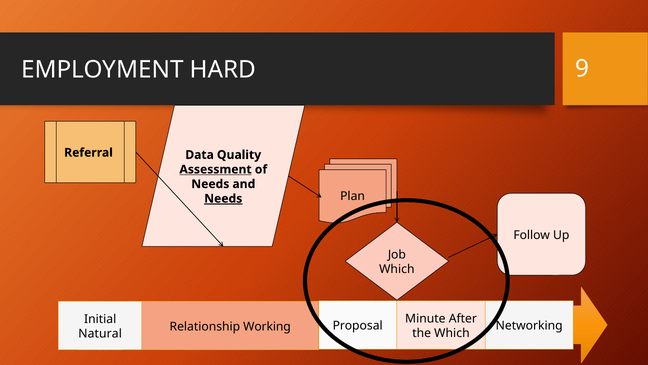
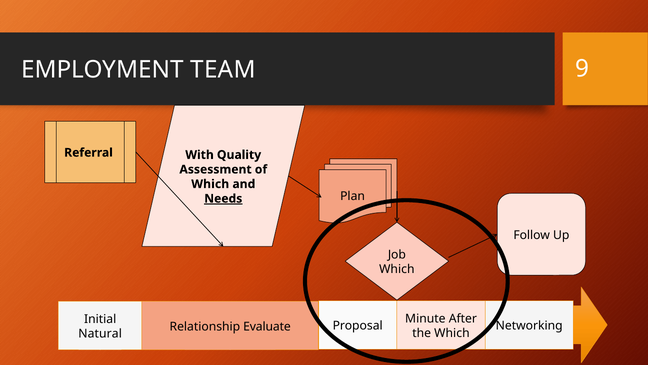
HARD: HARD -> TEAM
Data: Data -> With
Assessment underline: present -> none
Needs at (210, 184): Needs -> Which
Working: Working -> Evaluate
